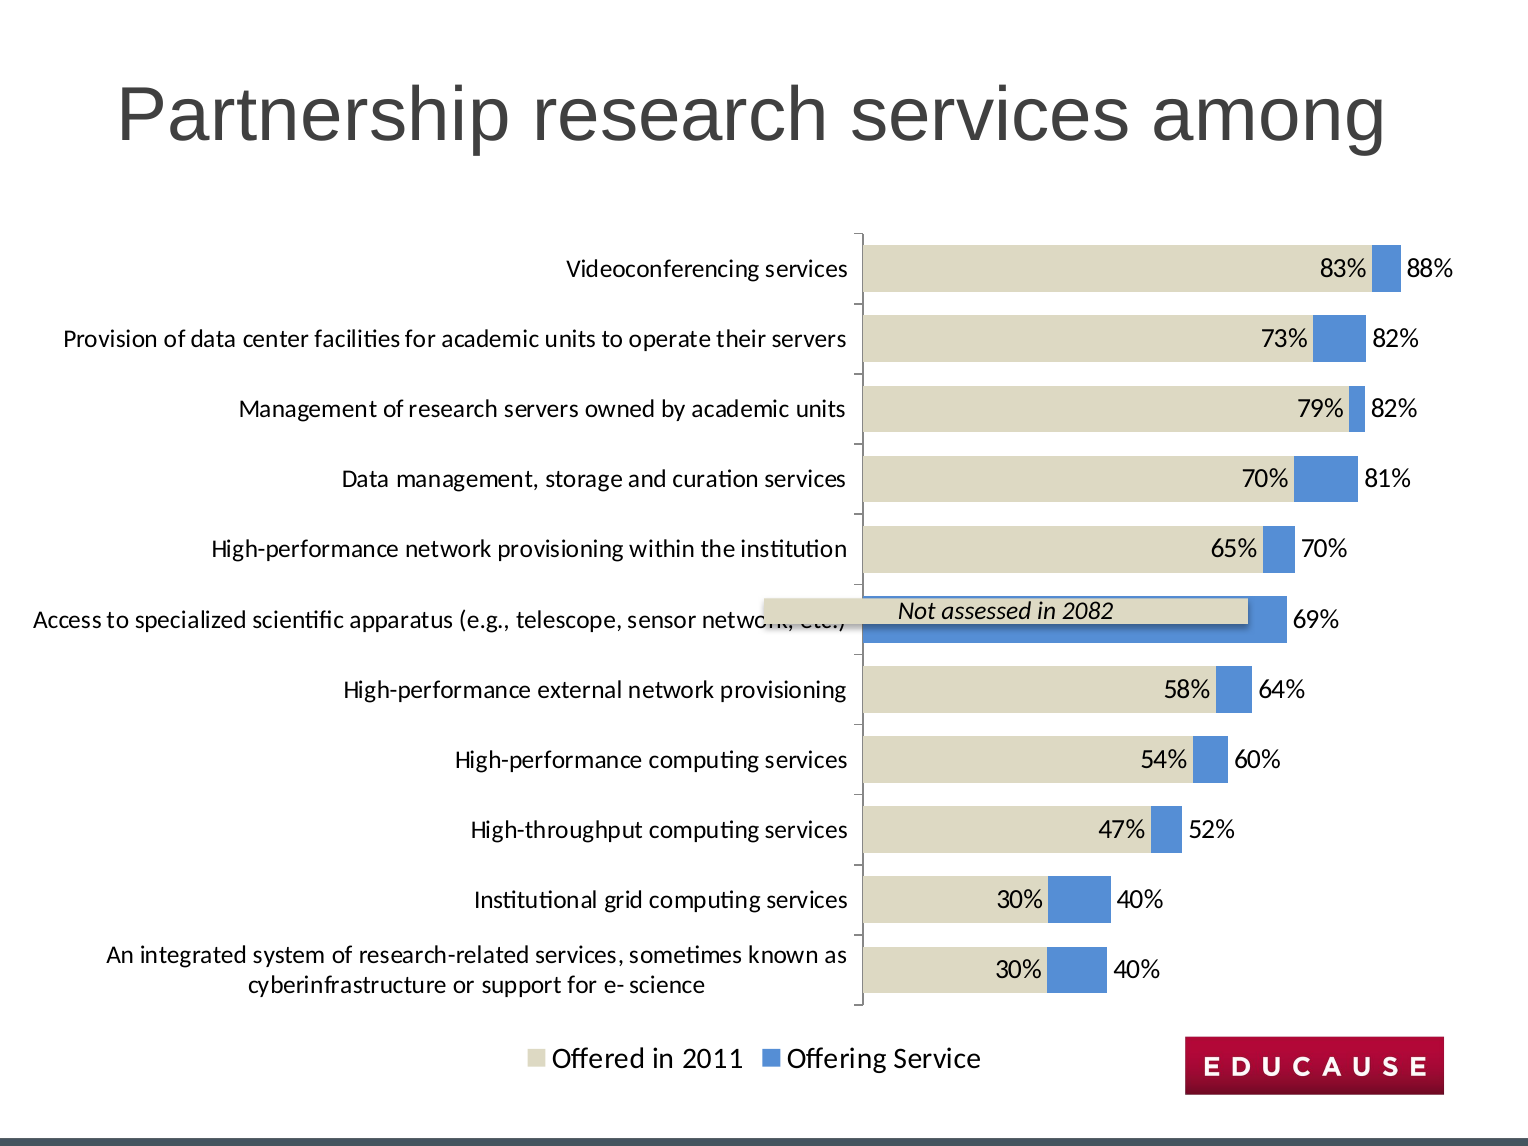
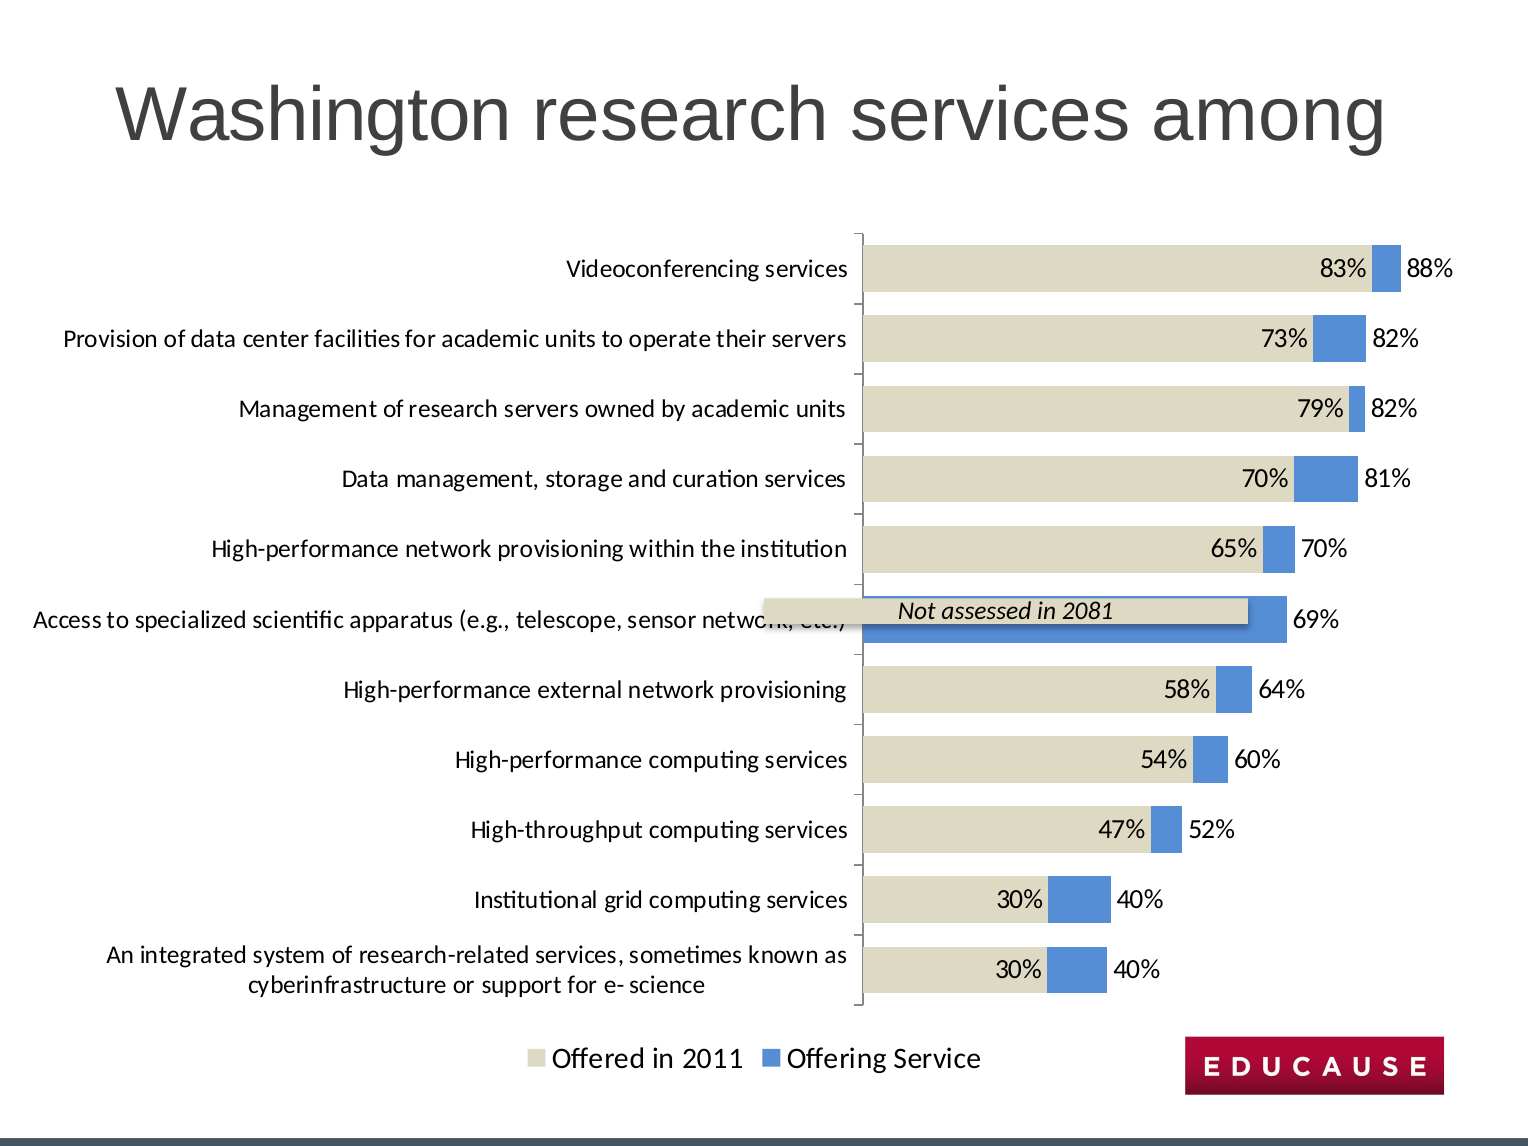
Partnership: Partnership -> Washington
2082: 2082 -> 2081
